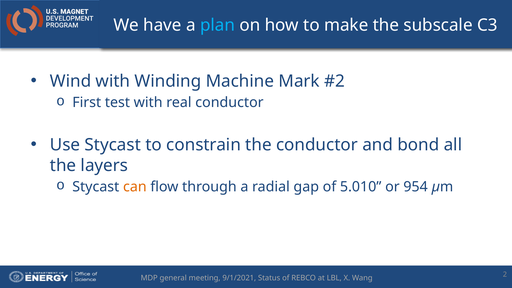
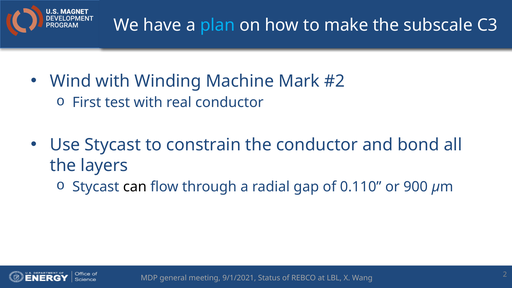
can colour: orange -> black
5.010: 5.010 -> 0.110
954: 954 -> 900
